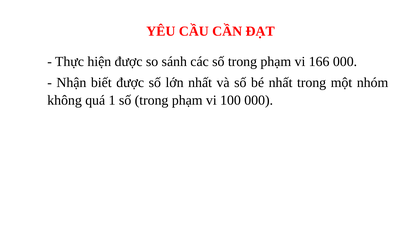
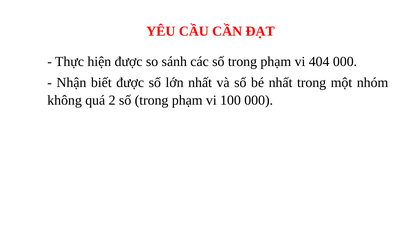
166: 166 -> 404
1: 1 -> 2
